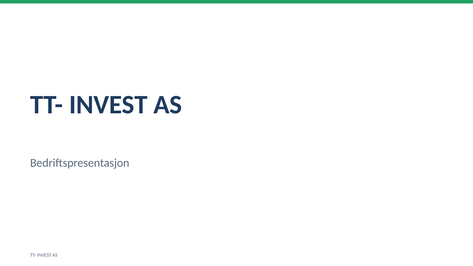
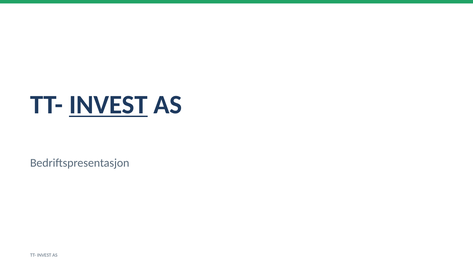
INVEST at (108, 105) underline: none -> present
